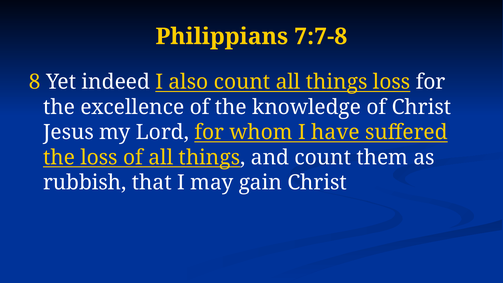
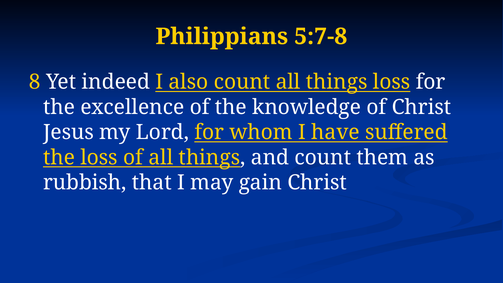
7:7-8: 7:7-8 -> 5:7-8
